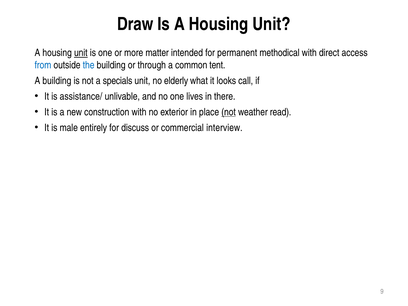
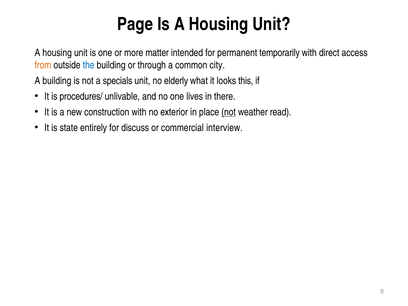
Draw: Draw -> Page
unit at (81, 53) underline: present -> none
methodical: methodical -> temporarily
from colour: blue -> orange
tent: tent -> city
call: call -> this
assistance/: assistance/ -> procedures/
male: male -> state
